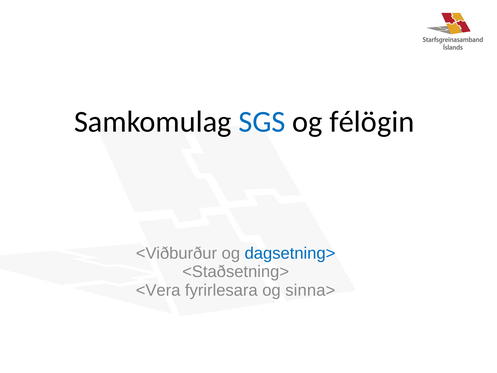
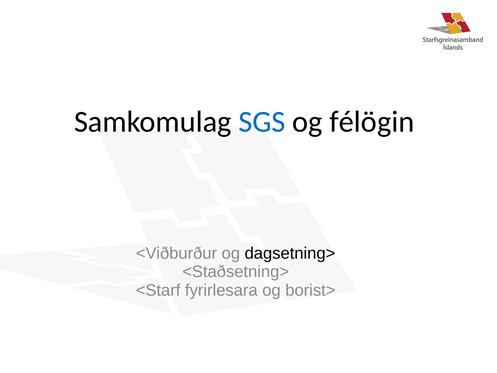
dagsetning> colour: blue -> black
<Vera: <Vera -> <Starf
sinna>: sinna> -> borist>
